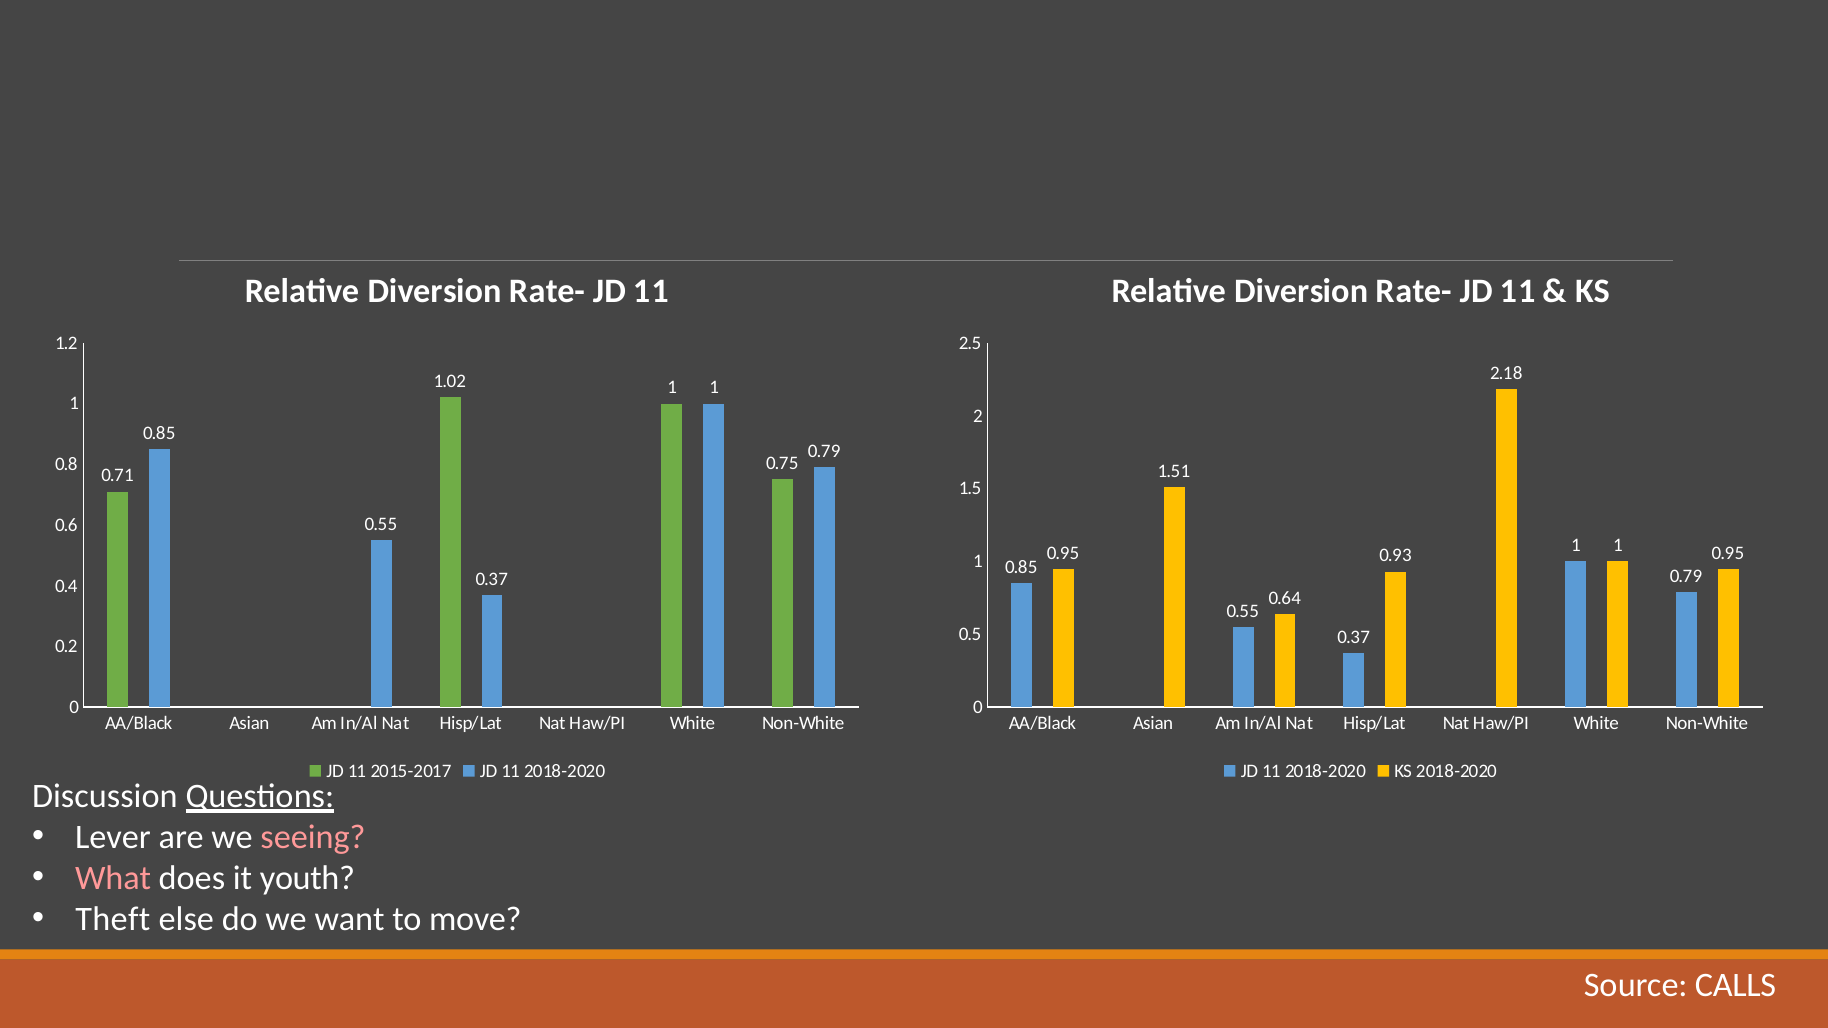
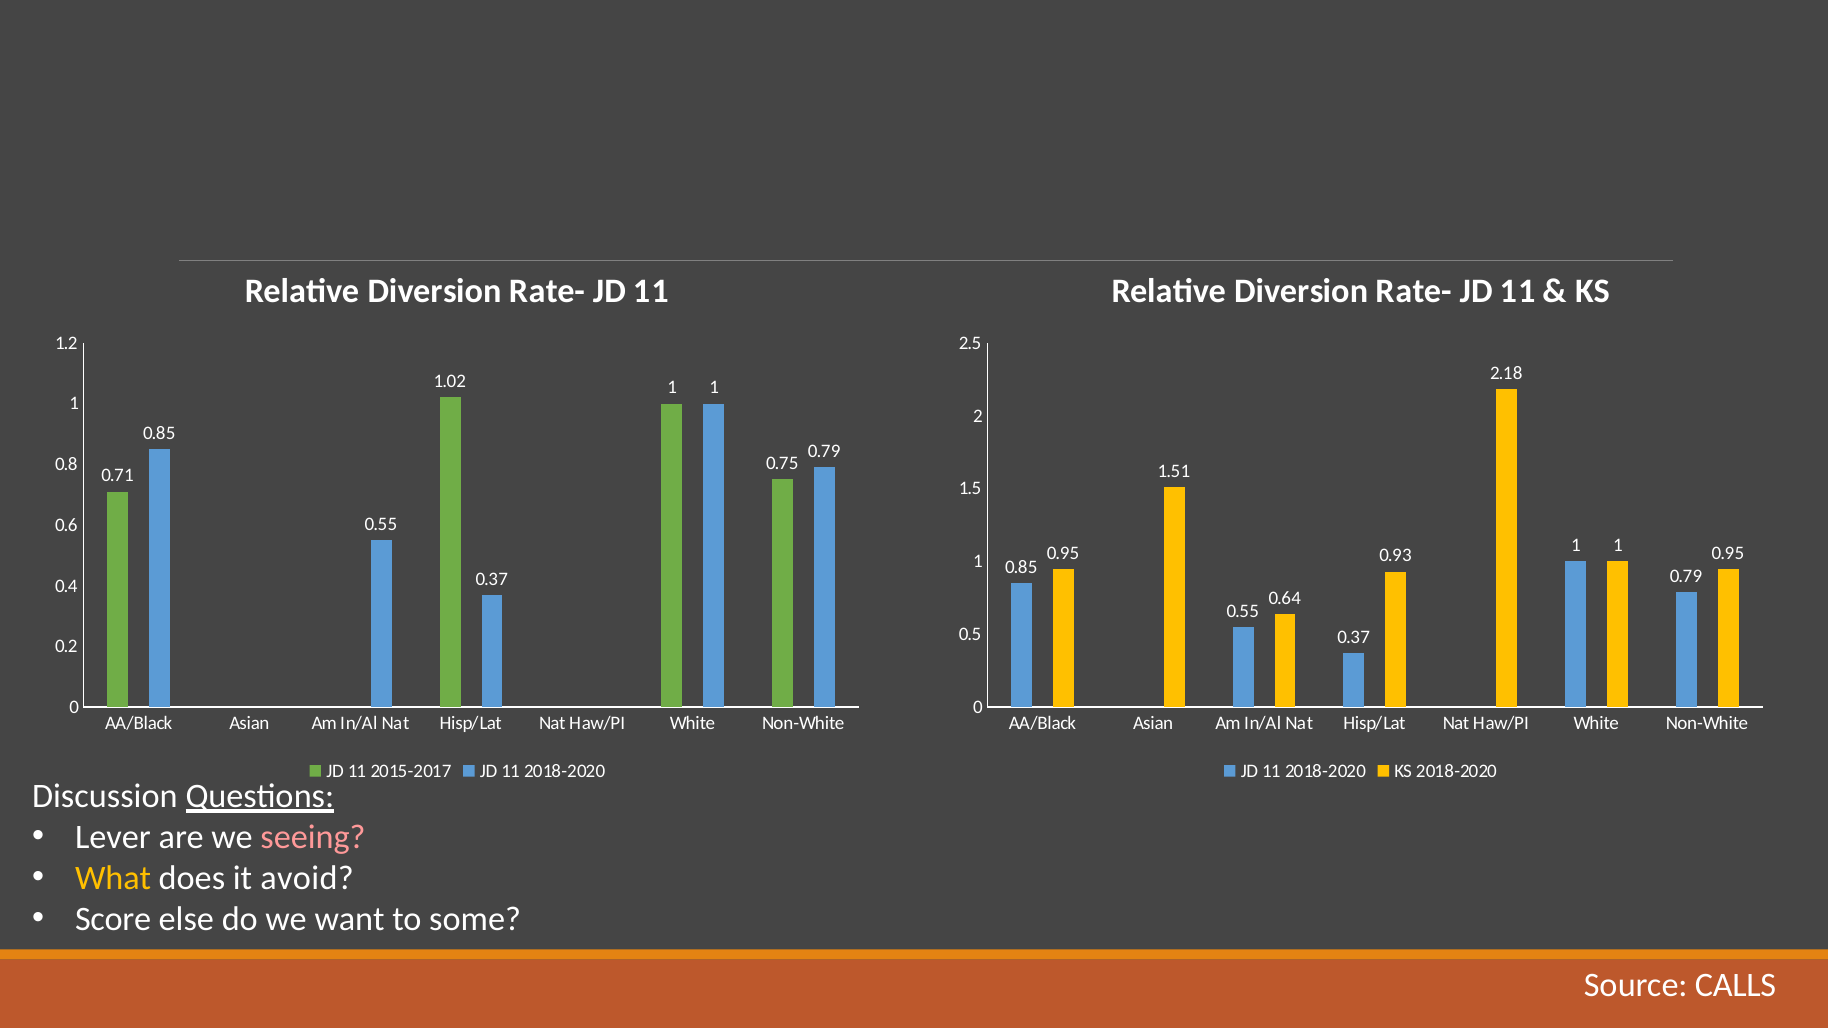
What colour: pink -> yellow
youth: youth -> avoid
Theft: Theft -> Score
move: move -> some
